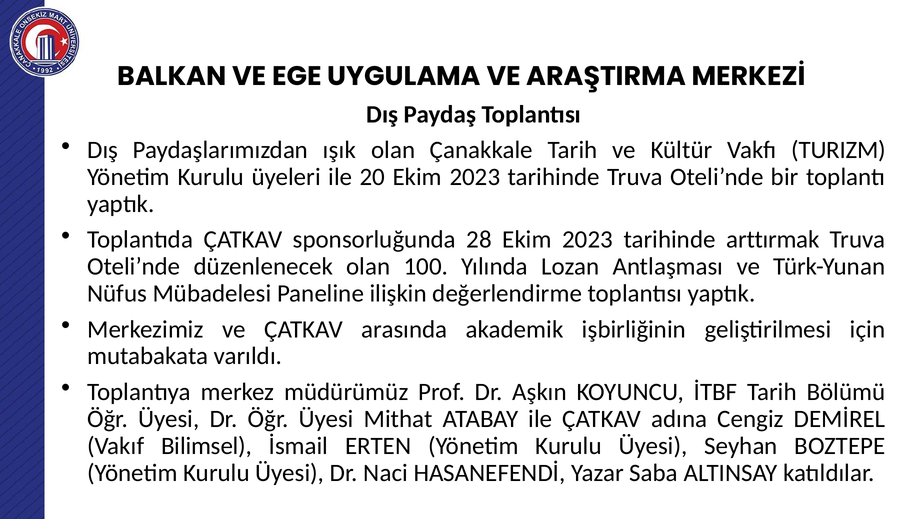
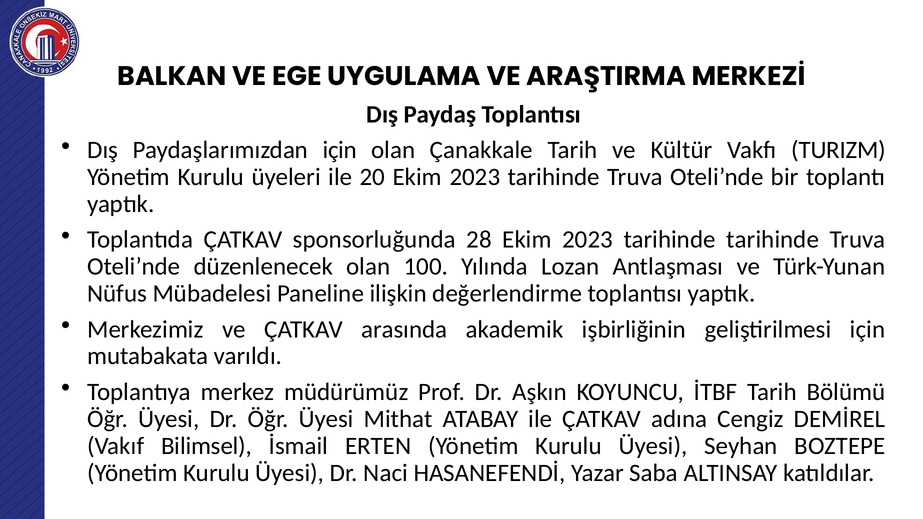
Paydaşlarımızdan ışık: ışık -> için
tarihinde arttırmak: arttırmak -> tarihinde
